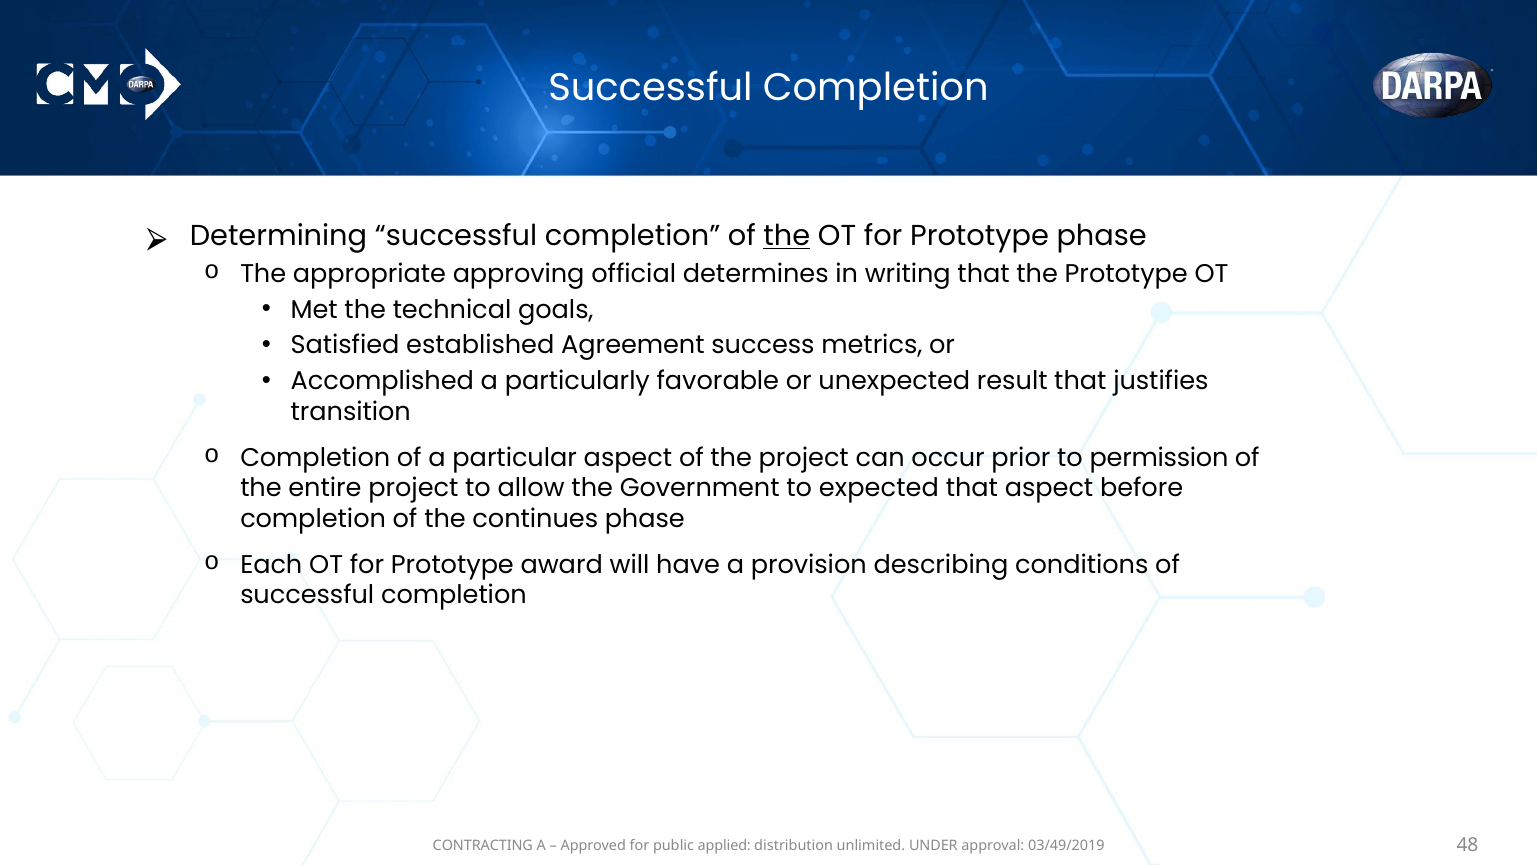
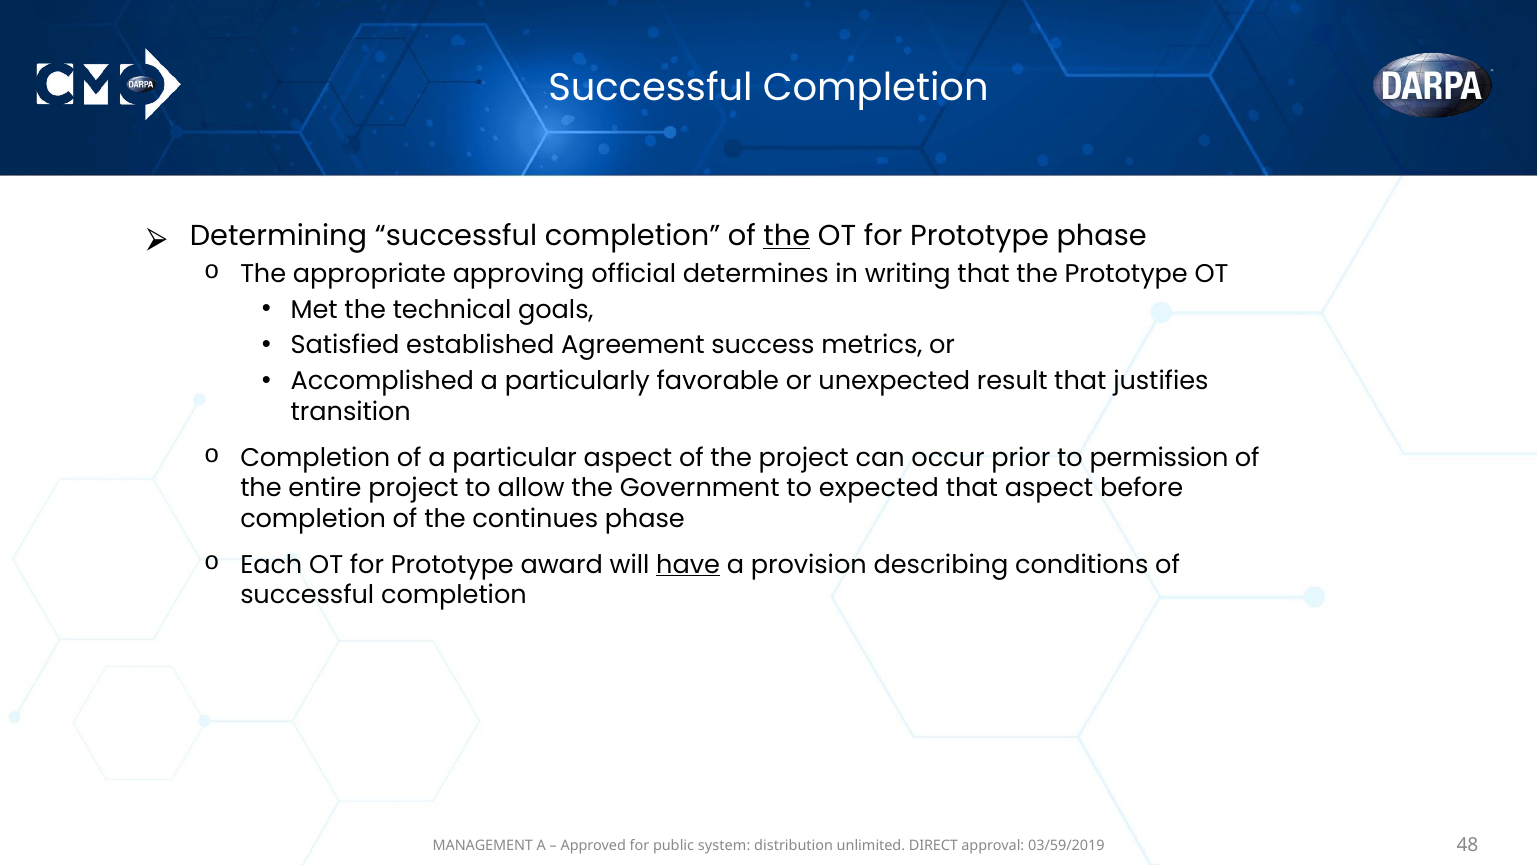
have underline: none -> present
CONTRACTING: CONTRACTING -> MANAGEMENT
applied: applied -> system
UNDER: UNDER -> DIRECT
03/49/2019: 03/49/2019 -> 03/59/2019
